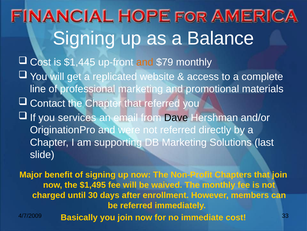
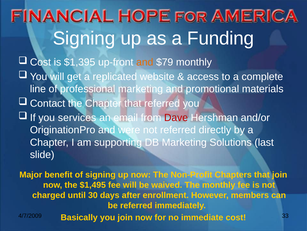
Balance: Balance -> Funding
$1,445: $1,445 -> $1,395
Dave colour: black -> red
